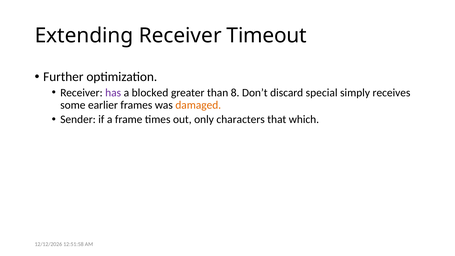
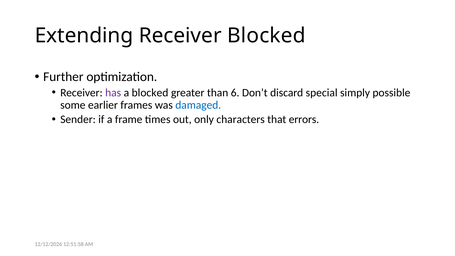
Receiver Timeout: Timeout -> Blocked
8: 8 -> 6
receives: receives -> possible
damaged colour: orange -> blue
which: which -> errors
